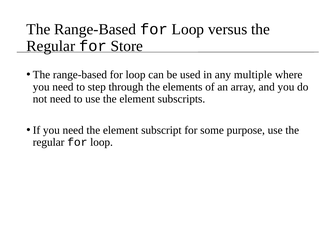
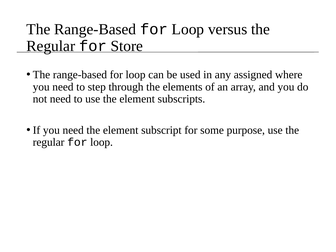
multiple: multiple -> assigned
